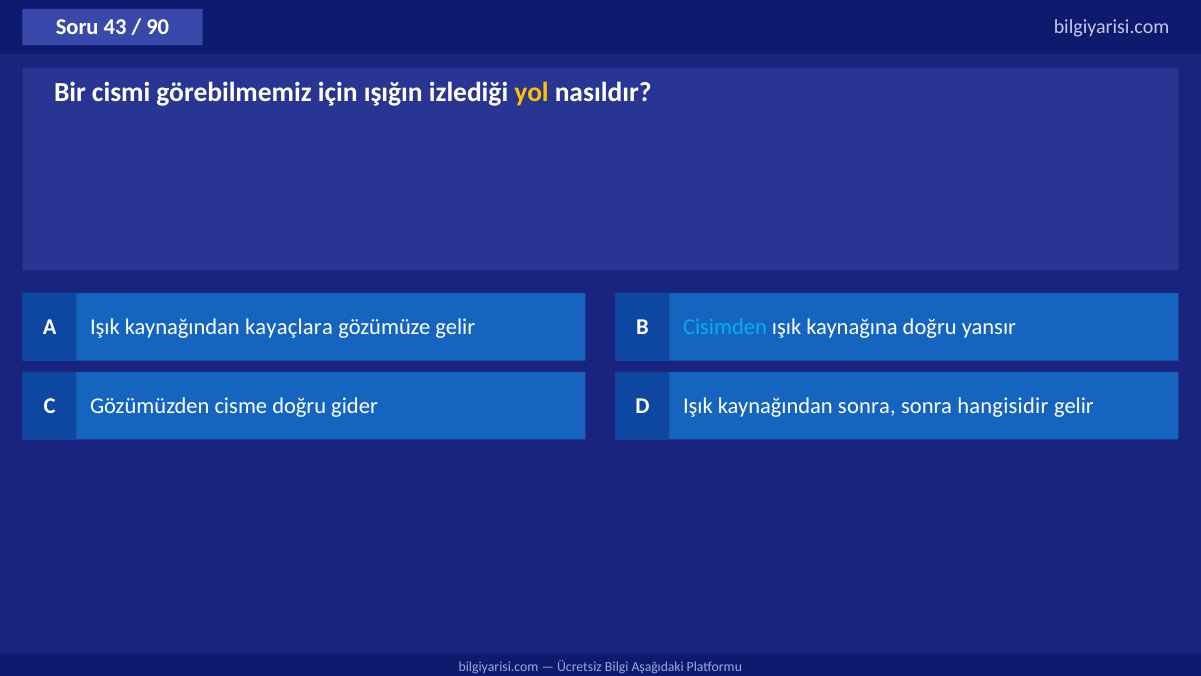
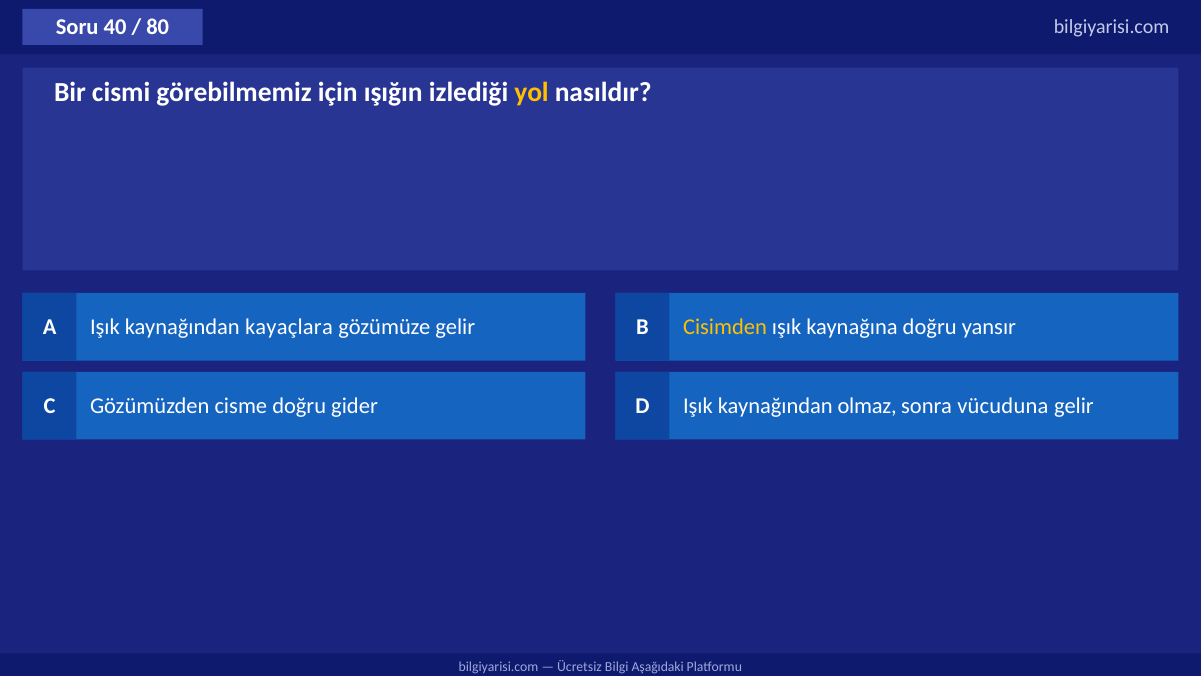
43: 43 -> 40
90: 90 -> 80
Cisimden colour: light blue -> yellow
kaynağından sonra: sonra -> olmaz
hangisidir: hangisidir -> vücuduna
